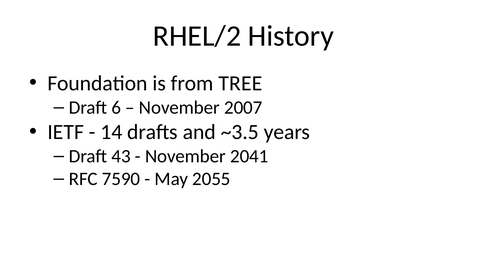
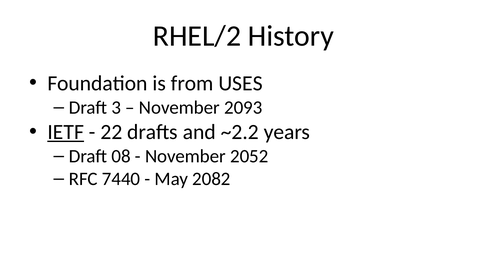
TREE: TREE -> USES
6: 6 -> 3
2007: 2007 -> 2093
IETF underline: none -> present
14: 14 -> 22
~3.5: ~3.5 -> ~2.2
43: 43 -> 08
2041: 2041 -> 2052
7590: 7590 -> 7440
2055: 2055 -> 2082
